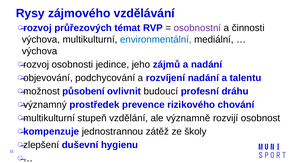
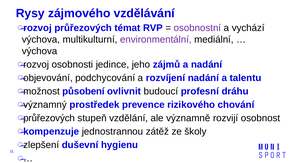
činnosti: činnosti -> vychází
environmentální colour: blue -> purple
multikulturní at (49, 118): multikulturní -> průřezových
